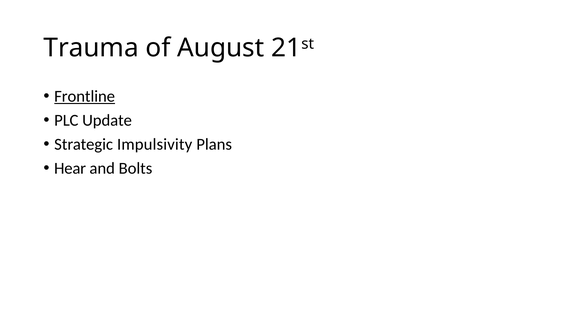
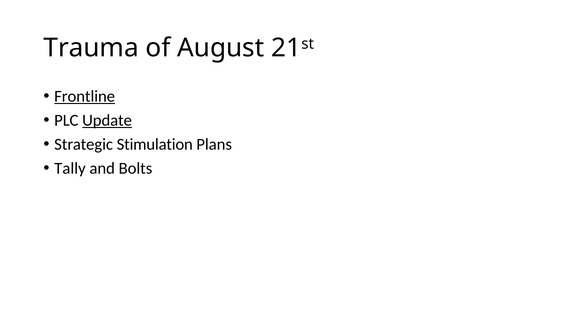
Update underline: none -> present
Impulsivity: Impulsivity -> Stimulation
Hear: Hear -> Tally
